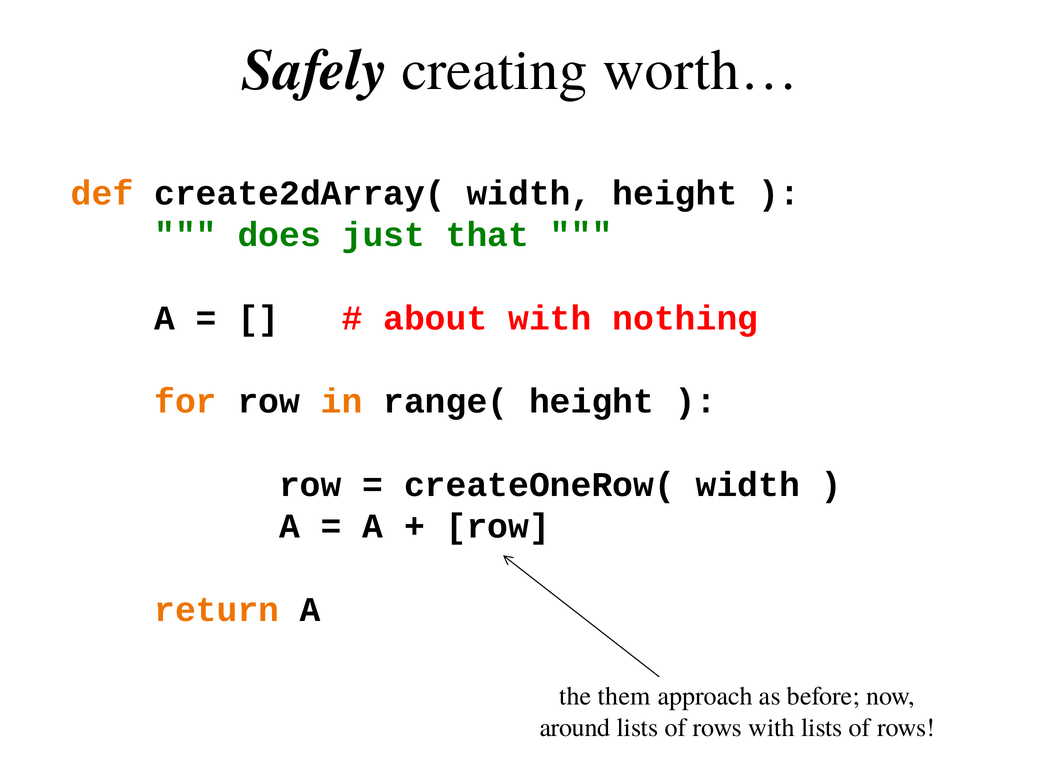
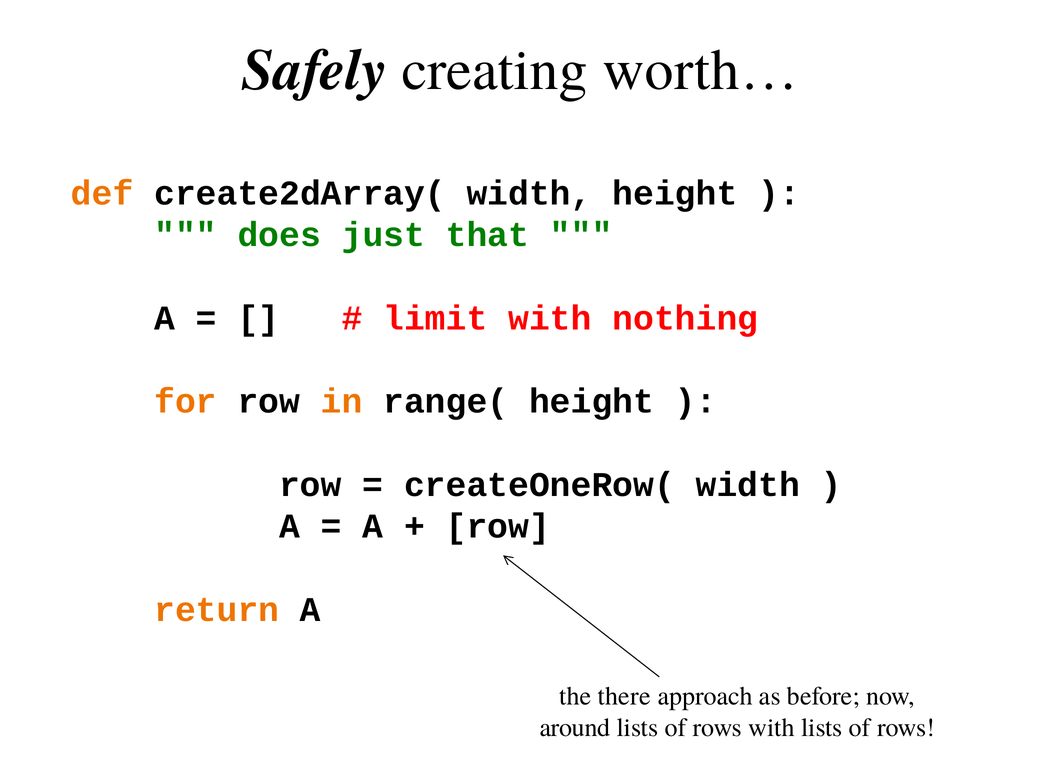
about: about -> limit
them: them -> there
